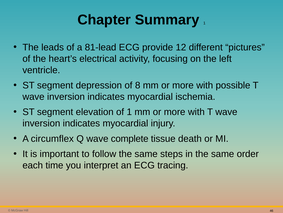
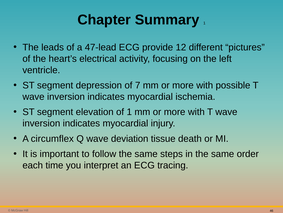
81-lead: 81-lead -> 47-lead
8: 8 -> 7
complete: complete -> deviation
